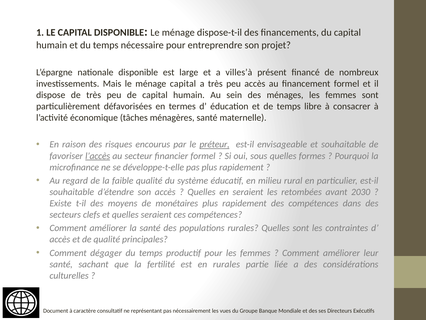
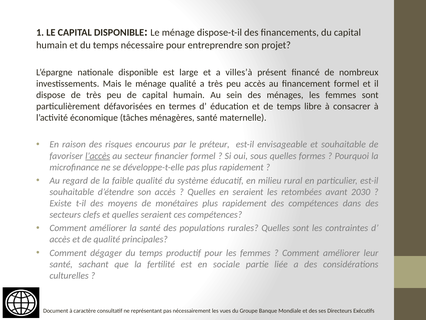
ménage capital: capital -> qualité
préteur underline: present -> none
en rurales: rurales -> sociale
